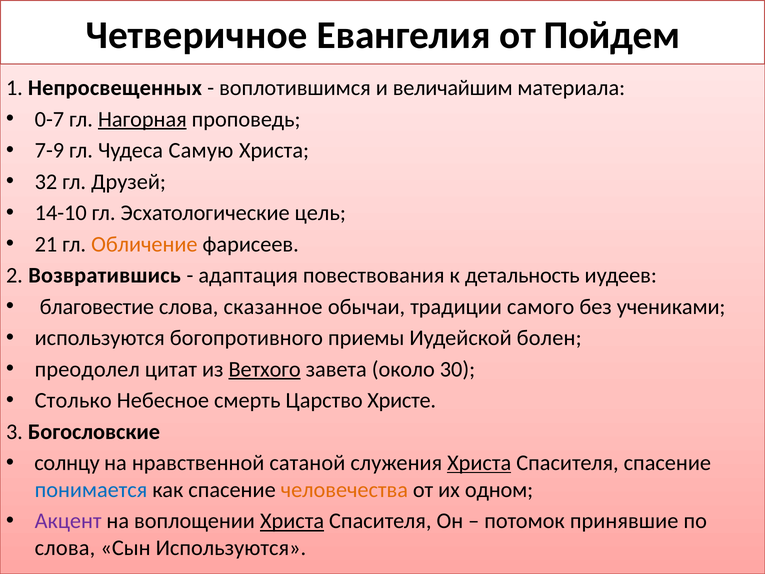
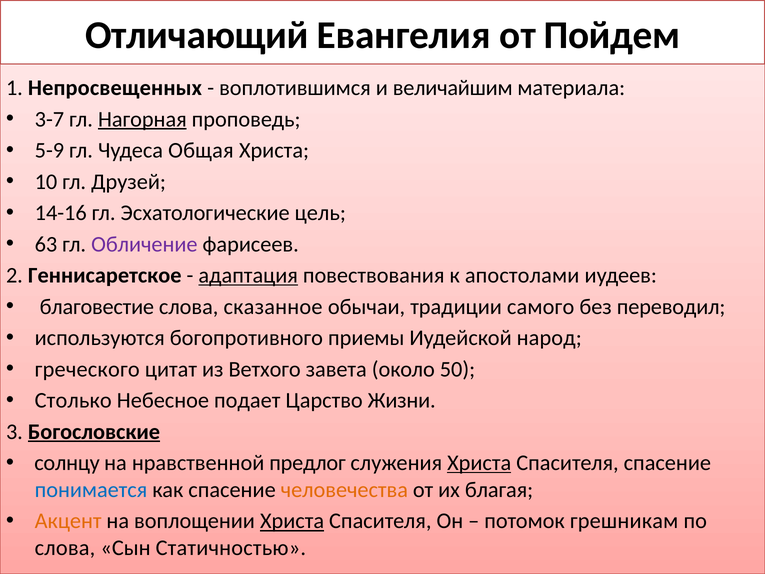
Четверичное: Четверичное -> Отличающий
0-7: 0-7 -> 3-7
7-9: 7-9 -> 5-9
Самую: Самую -> Общая
32: 32 -> 10
14-10: 14-10 -> 14-16
21: 21 -> 63
Обличение colour: orange -> purple
Возвратившись: Возвратившись -> Геннисаретское
адаптация underline: none -> present
детальность: детальность -> апостолами
учениками: учениками -> переводил
болен: болен -> народ
преодолел: преодолел -> греческого
Ветхого underline: present -> none
30: 30 -> 50
смерть: смерть -> подает
Христе: Христе -> Жизни
Богословские underline: none -> present
сатаной: сатаной -> предлог
одном: одном -> благая
Акцент colour: purple -> orange
принявшие: принявшие -> грешникам
Сын Используются: Используются -> Статичностью
